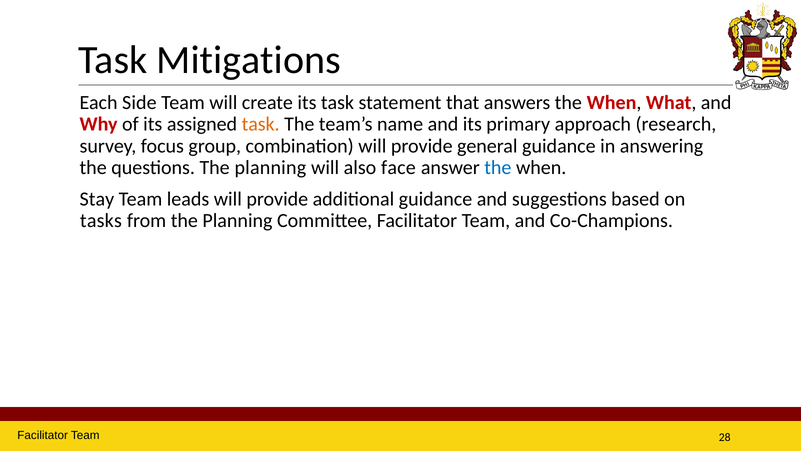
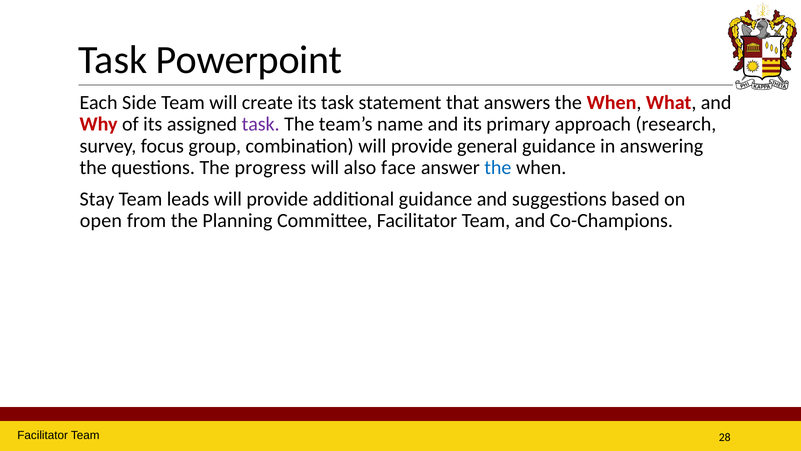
Mitigations: Mitigations -> Powerpoint
task at (261, 124) colour: orange -> purple
questions The planning: planning -> progress
tasks: tasks -> open
